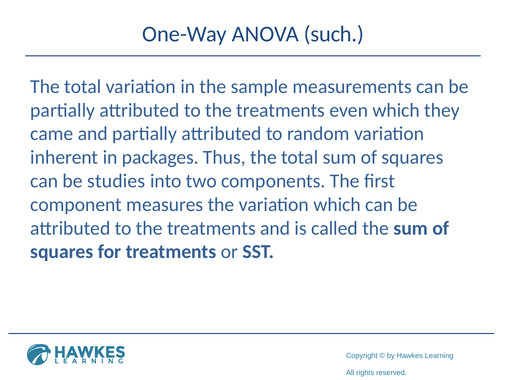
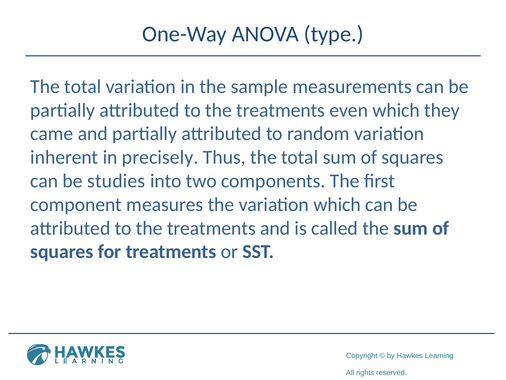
such: such -> type
packages: packages -> precisely
